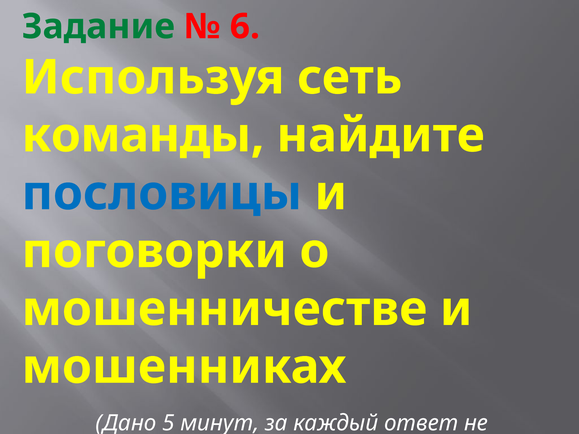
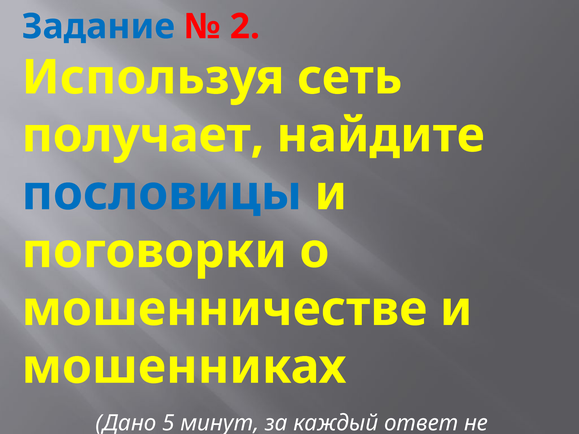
Задание colour: green -> blue
6: 6 -> 2
команды: команды -> получает
